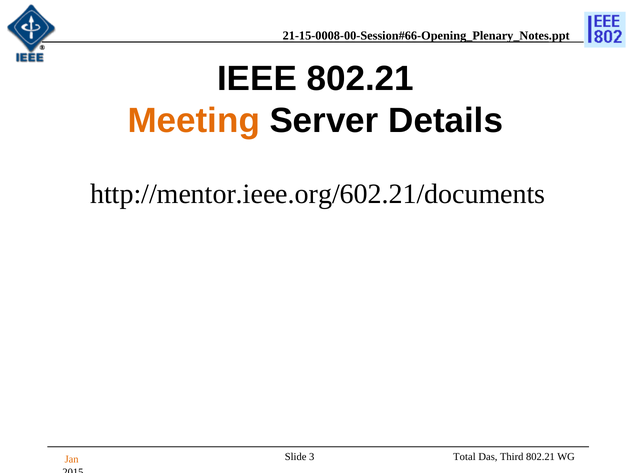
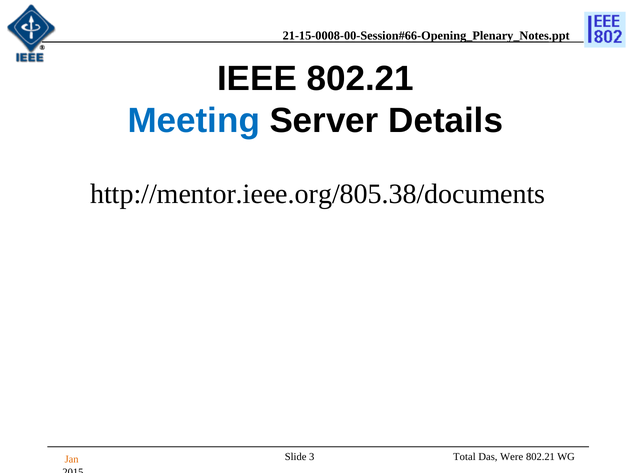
Meeting colour: orange -> blue
http://mentor.ieee.org/602.21/documents: http://mentor.ieee.org/602.21/documents -> http://mentor.ieee.org/805.38/documents
Third: Third -> Were
